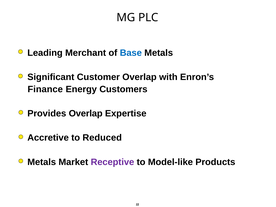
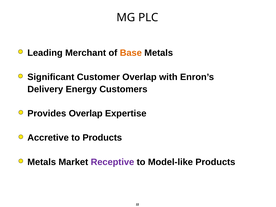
Base colour: blue -> orange
Finance: Finance -> Delivery
to Reduced: Reduced -> Products
